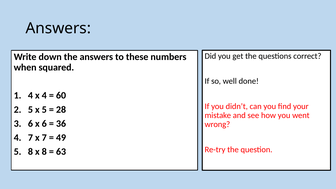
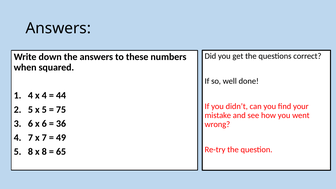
60: 60 -> 44
28: 28 -> 75
63: 63 -> 65
